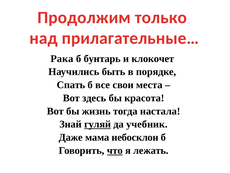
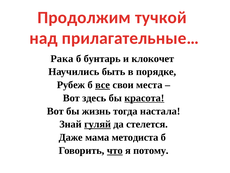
только: только -> тучкой
Спать: Спать -> Рубеж
все underline: none -> present
красота underline: none -> present
учебник: учебник -> стелется
небосклон: небосклон -> методиста
лежать: лежать -> потому
